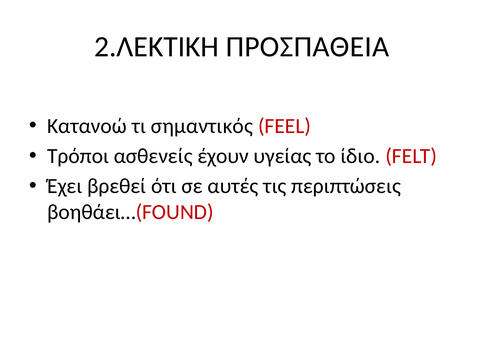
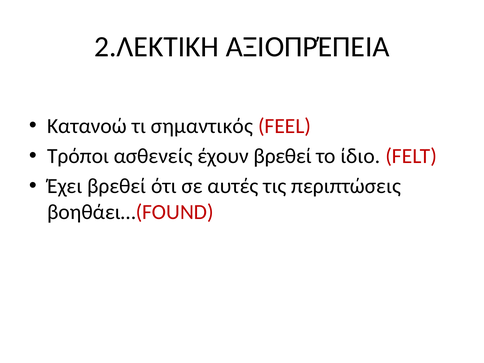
ΠΡΟΣΠΑΘΕΙΑ: ΠΡΟΣΠΑΘΕΙΑ -> ΑΞΙΟΠΡΈΠΕΙΑ
έχουν υγείας: υγείας -> βρεθεί
